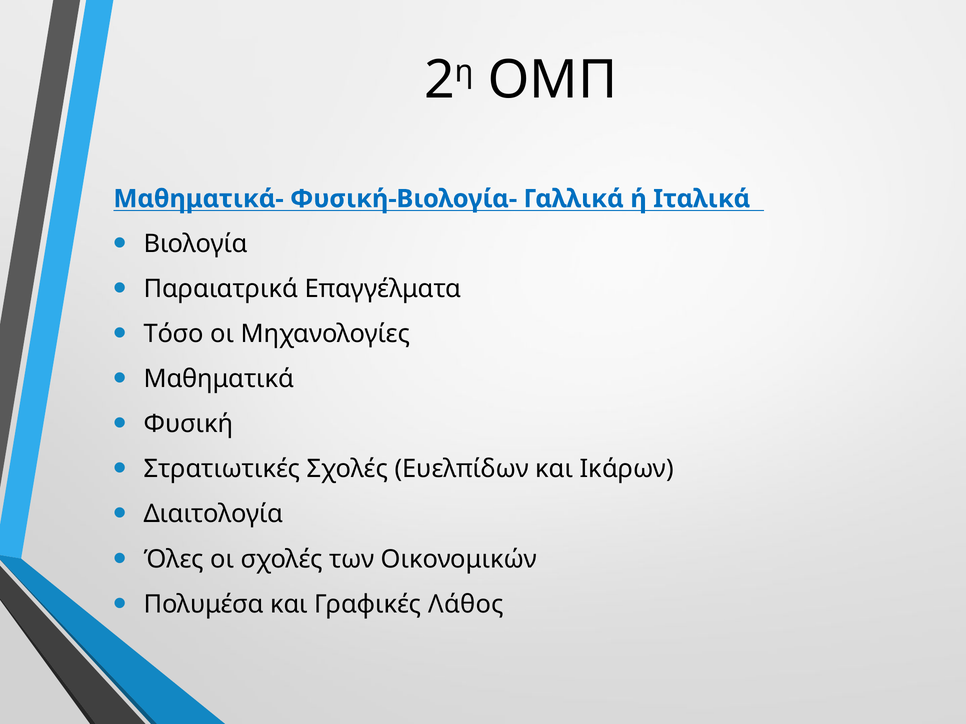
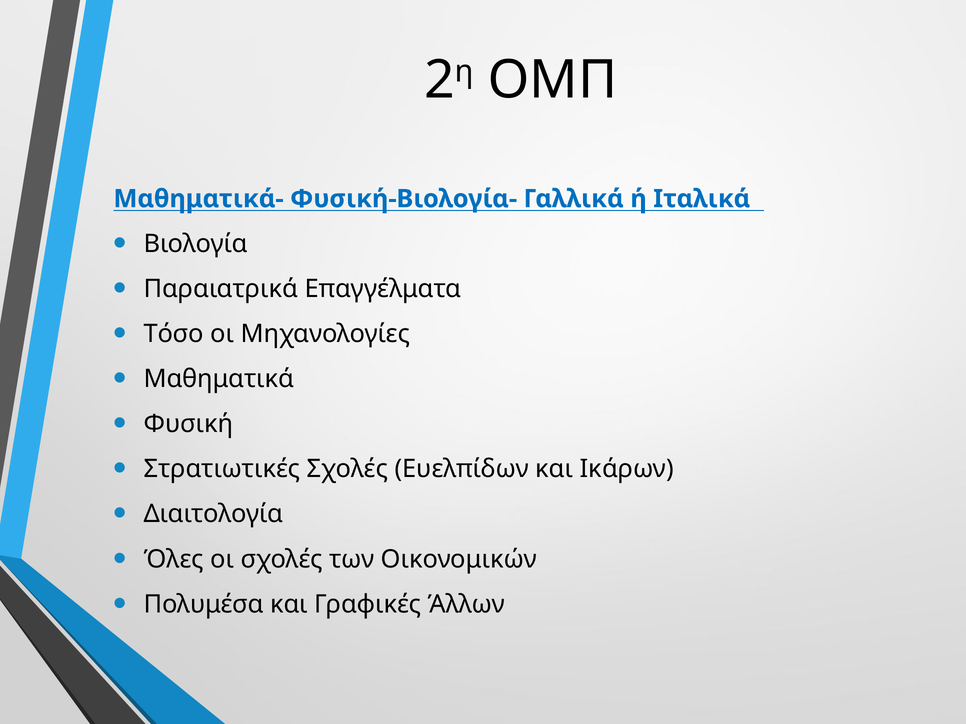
Λάθος: Λάθος -> Άλλων
